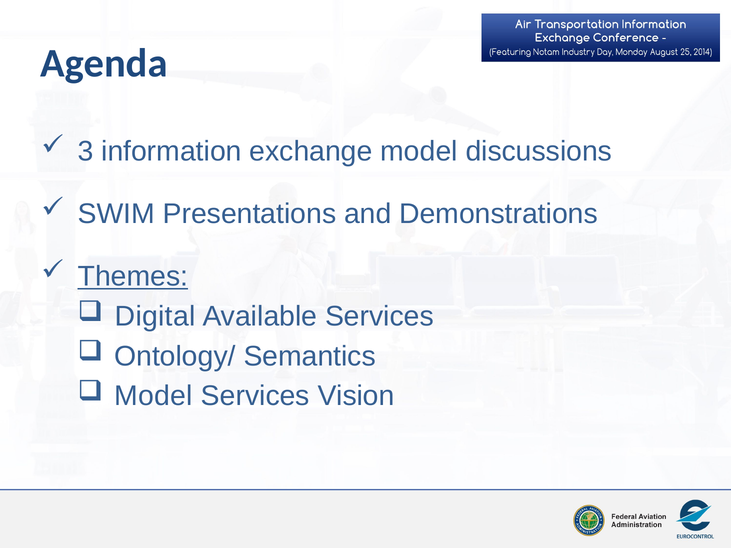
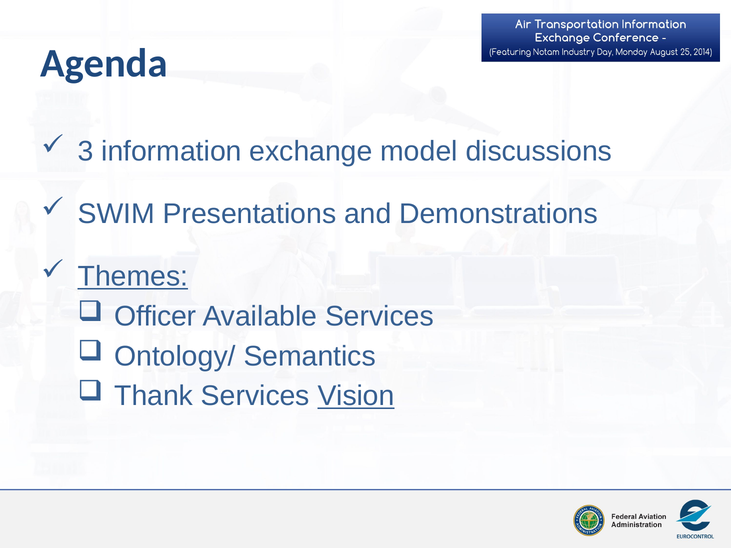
Digital: Digital -> Officer
Model at (154, 396): Model -> Thank
Vision underline: none -> present
